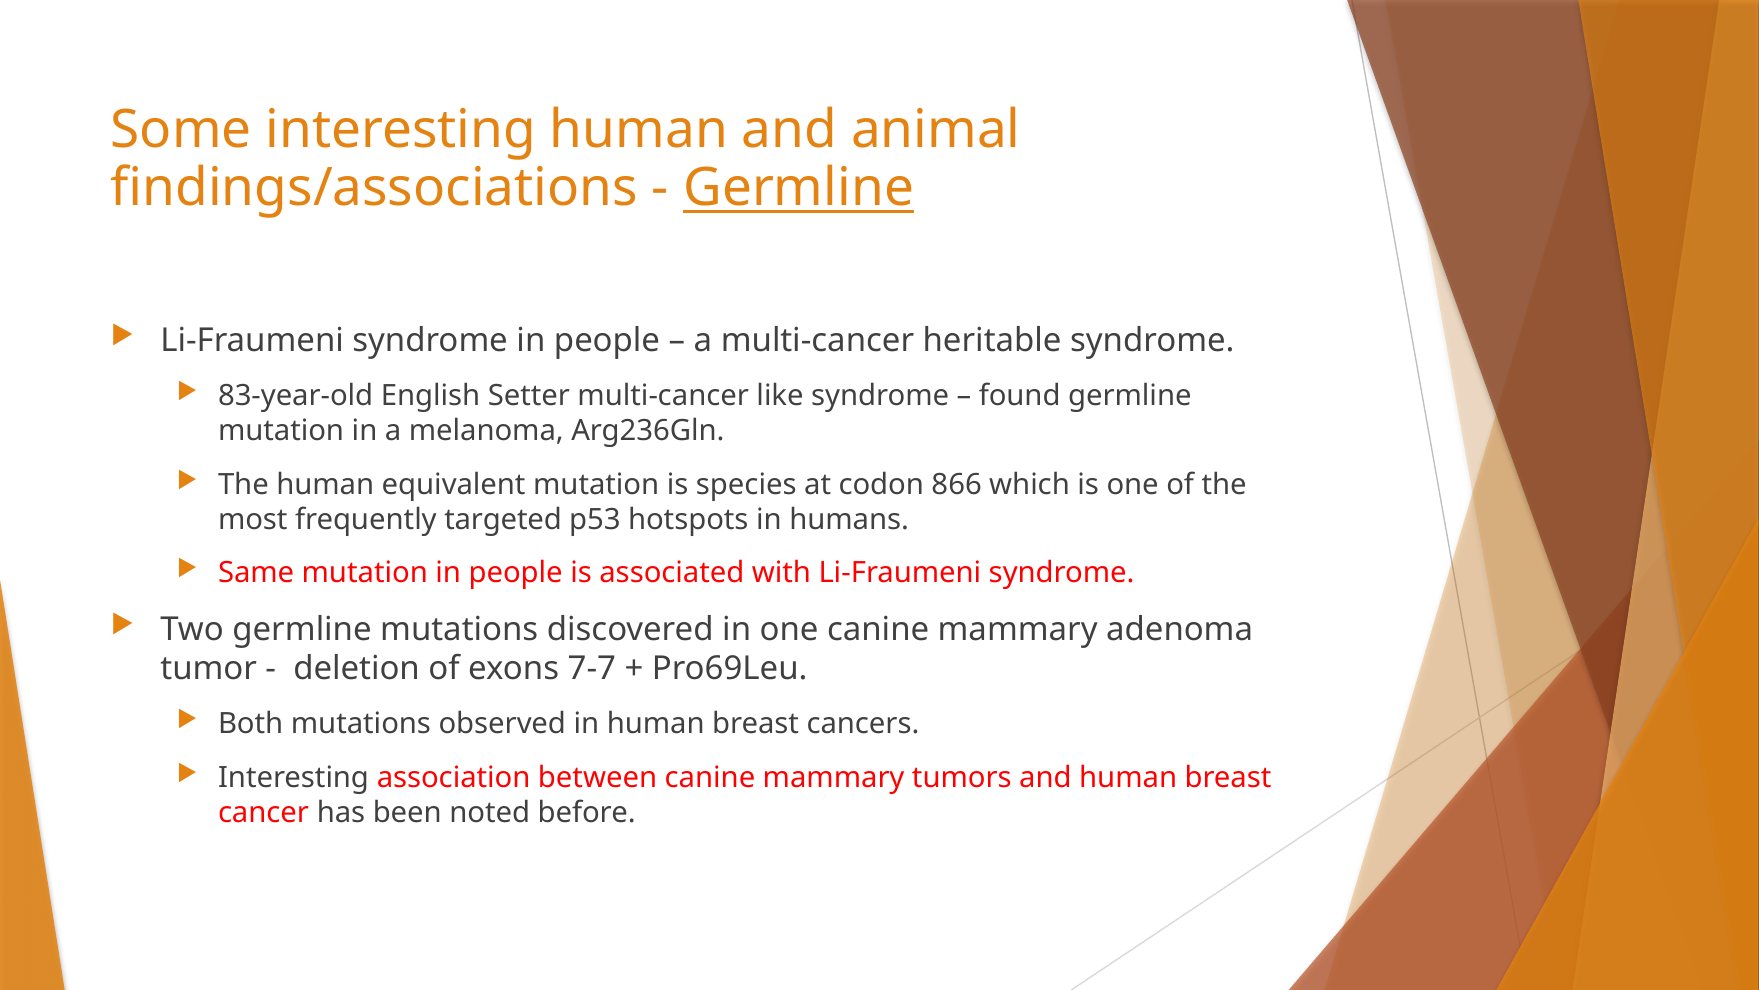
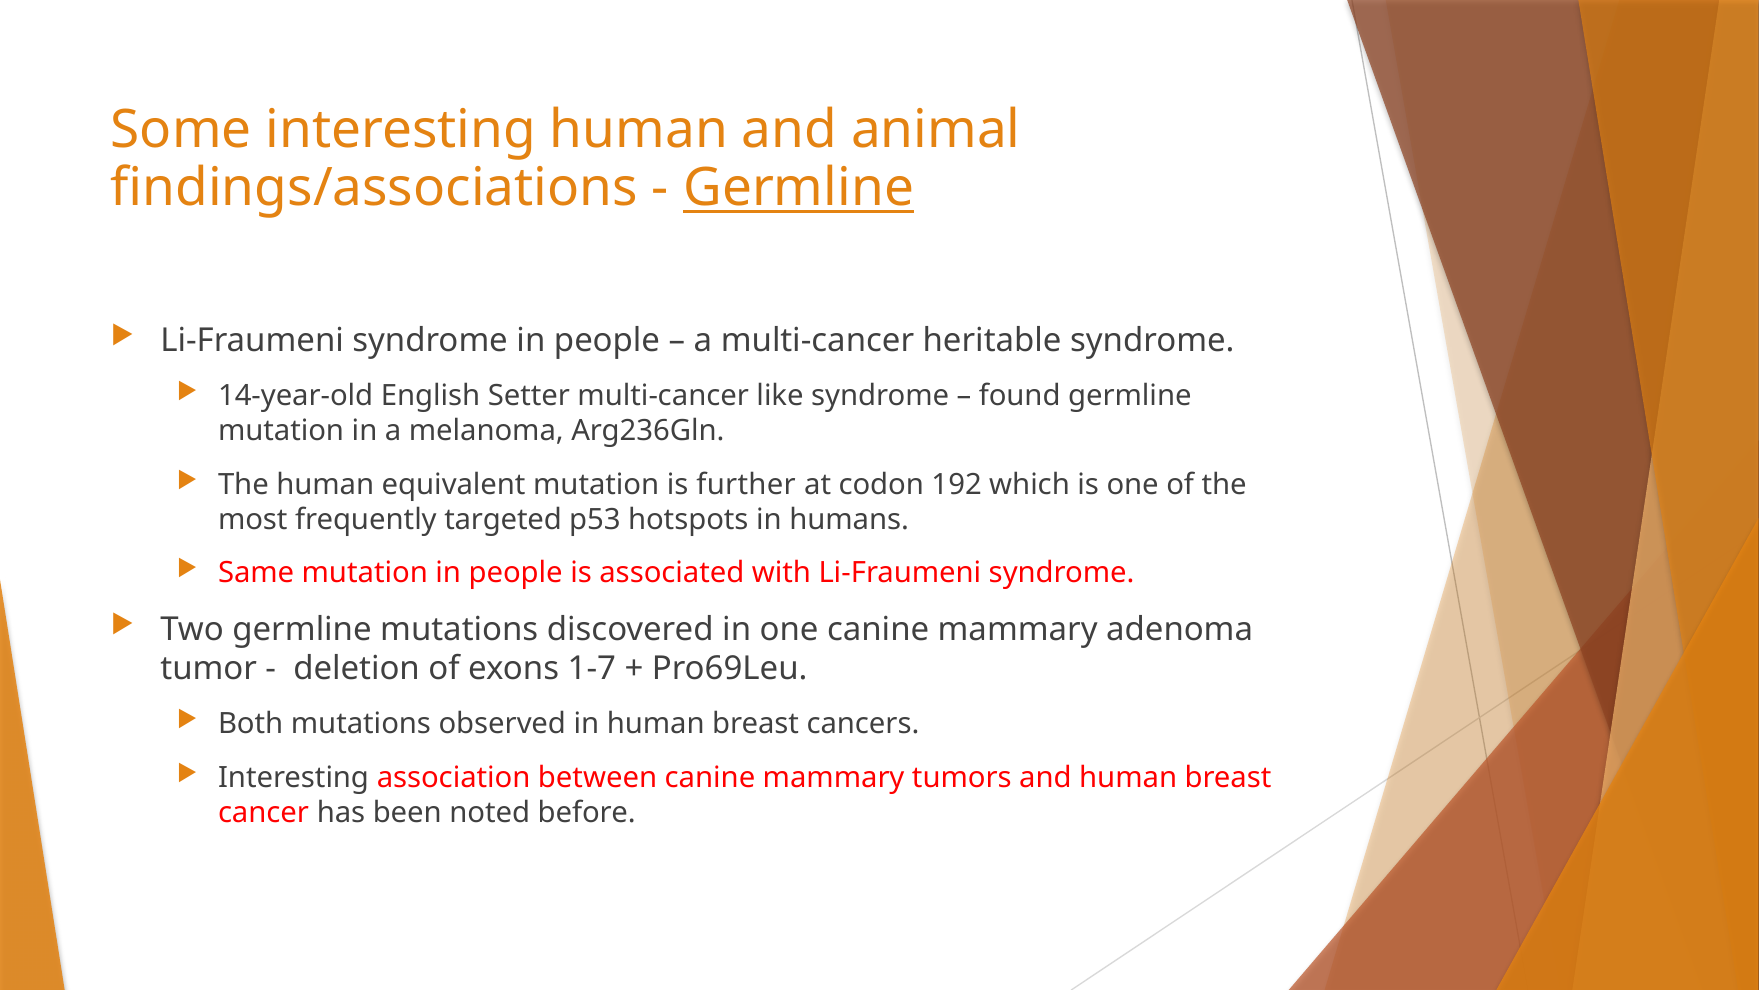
83-year-old: 83-year-old -> 14-year-old
species: species -> further
866: 866 -> 192
7-7: 7-7 -> 1-7
